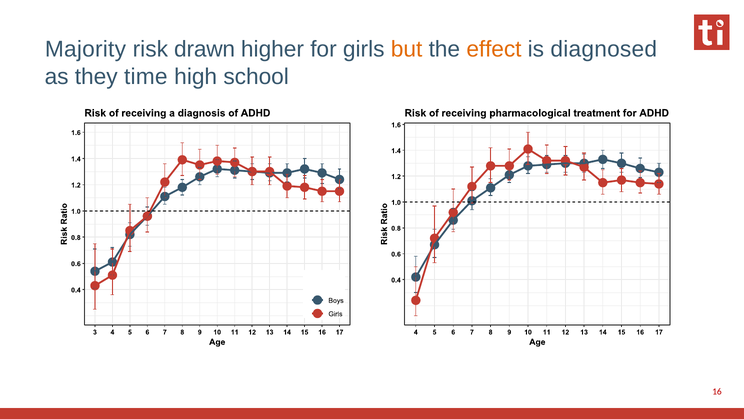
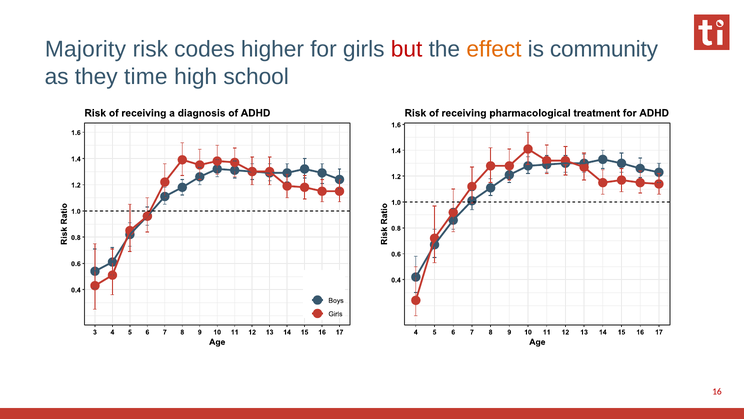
drawn: drawn -> codes
but colour: orange -> red
diagnosed: diagnosed -> community
